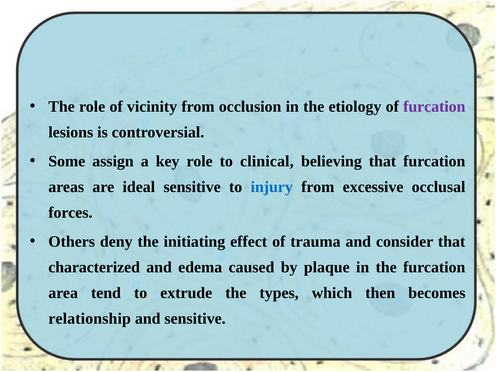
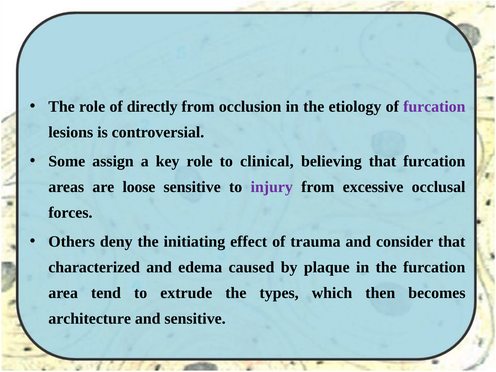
vicinity: vicinity -> directly
ideal: ideal -> loose
injury colour: blue -> purple
relationship: relationship -> architecture
